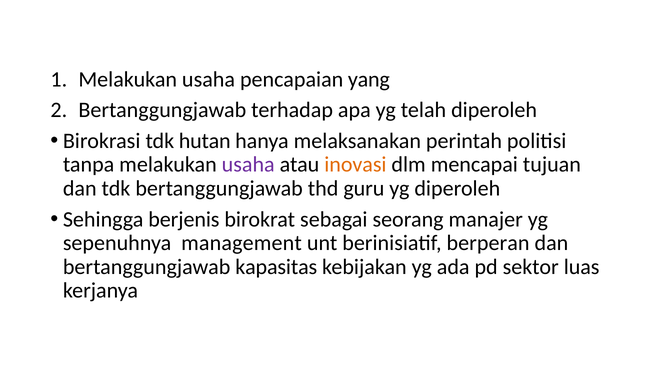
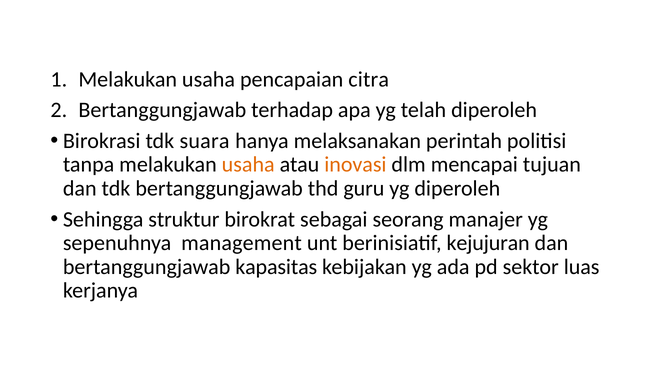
yang: yang -> citra
hutan: hutan -> suara
usaha at (248, 165) colour: purple -> orange
berjenis: berjenis -> struktur
berperan: berperan -> kejujuran
